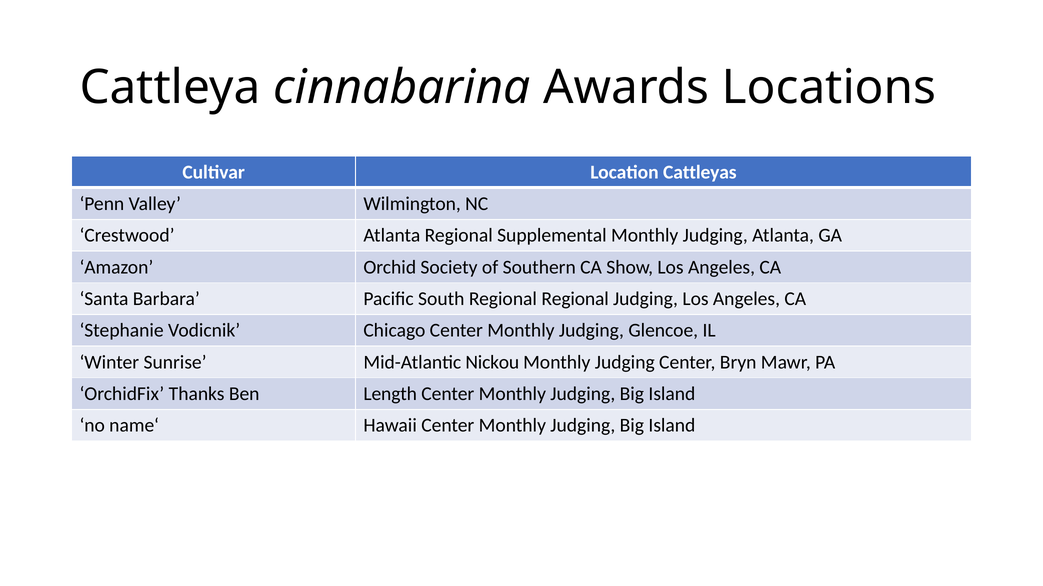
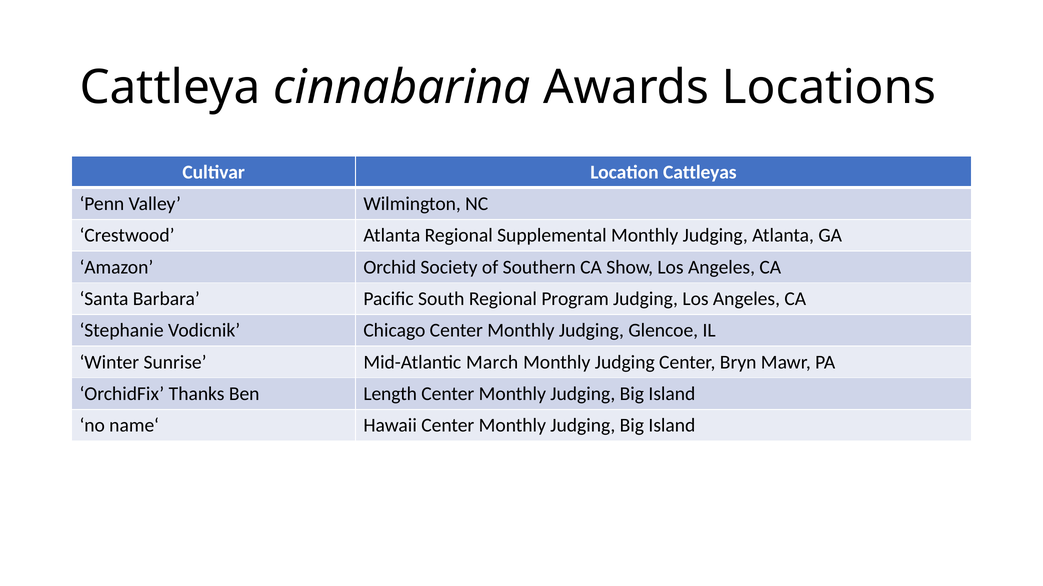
Regional Regional: Regional -> Program
Nickou: Nickou -> March
